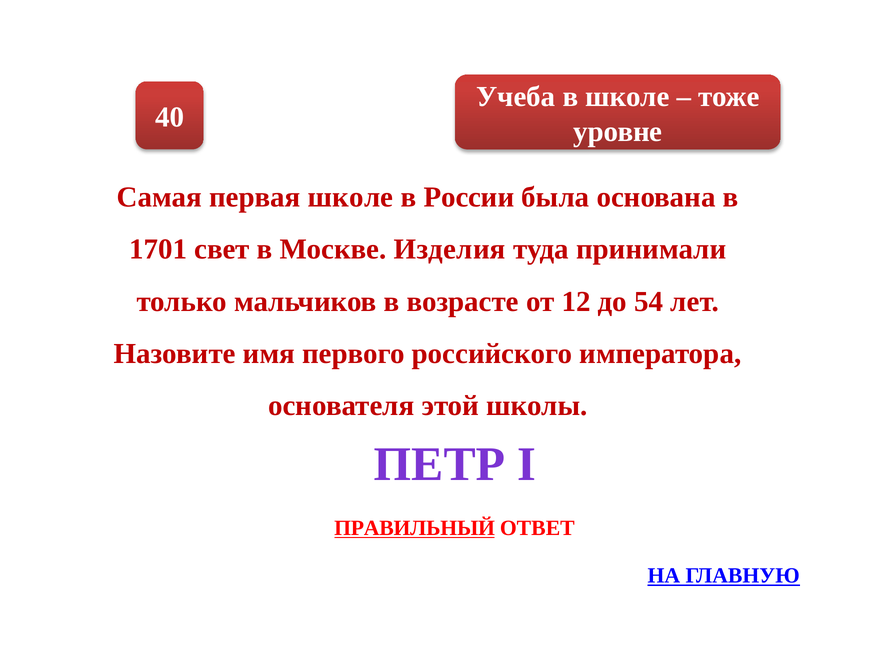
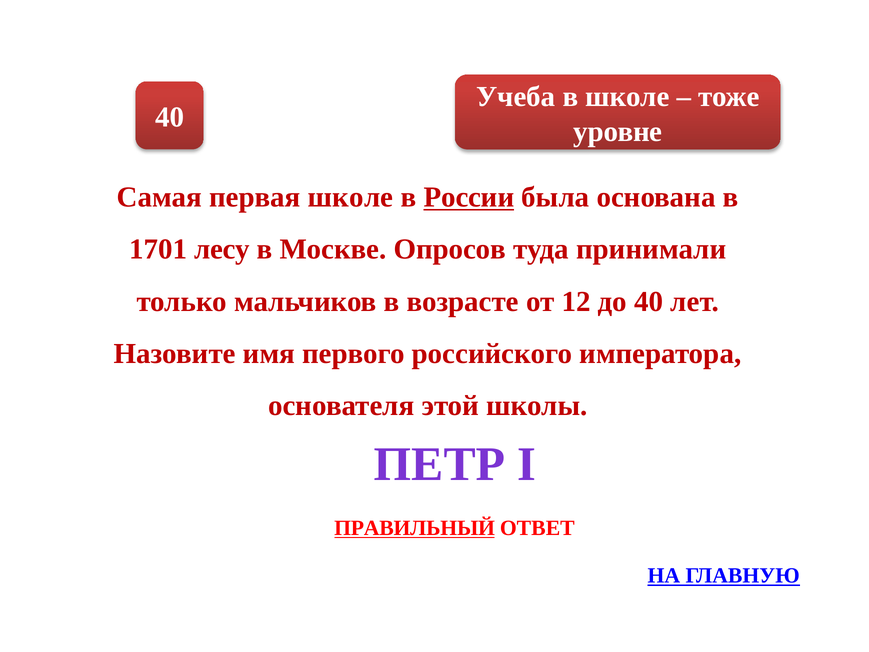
России underline: none -> present
свет: свет -> лесу
Изделия: Изделия -> Опросов
до 54: 54 -> 40
